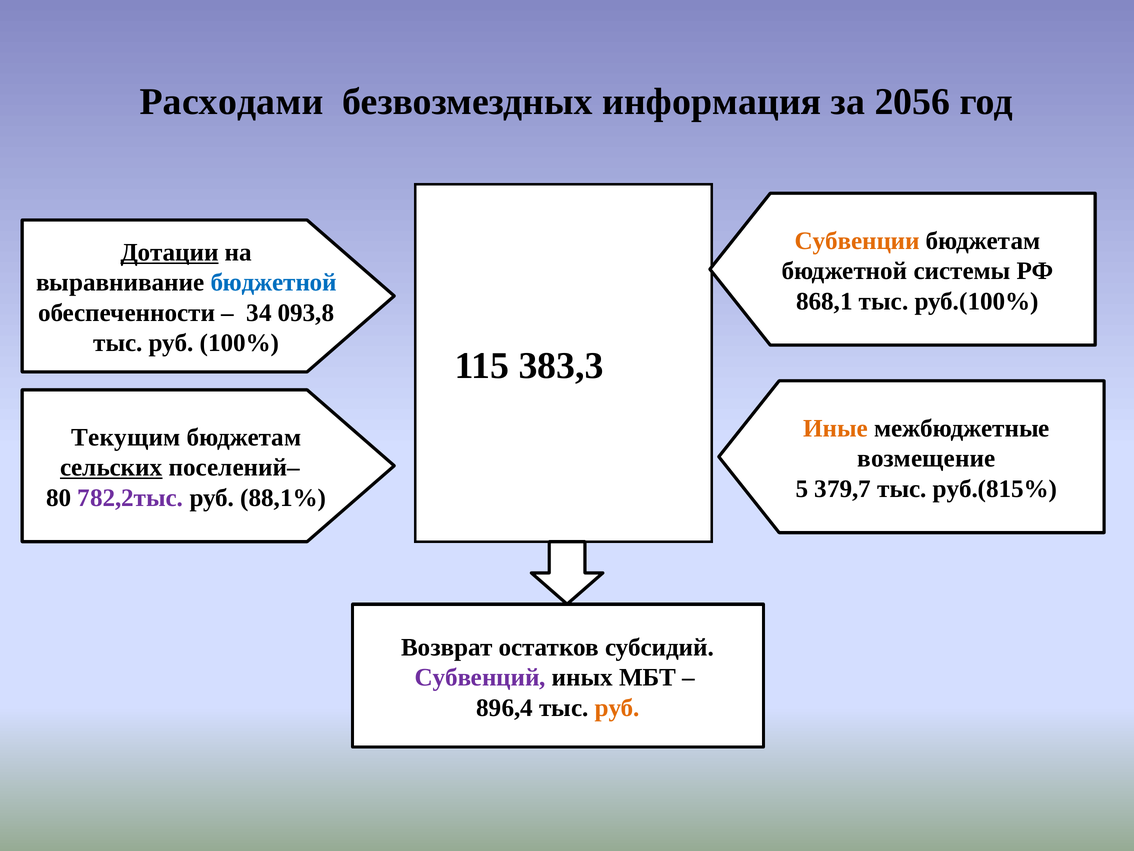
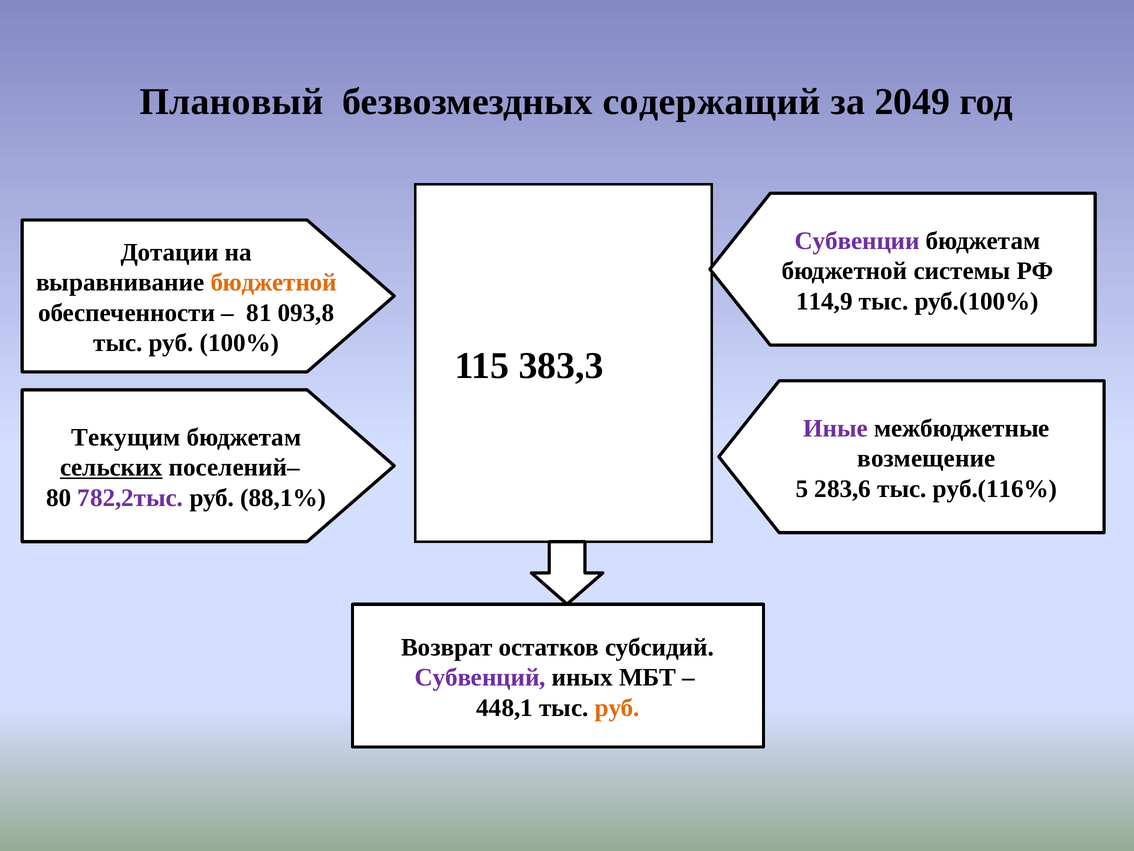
Расходами: Расходами -> Плановый
информация: информация -> содержащий
2056: 2056 -> 2049
Субвенции colour: orange -> purple
Дотации underline: present -> none
бюджетной at (274, 282) colour: blue -> orange
868,1: 868,1 -> 114,9
34: 34 -> 81
Иные colour: orange -> purple
379,7: 379,7 -> 283,6
руб.(815%: руб.(815% -> руб.(116%
896,4: 896,4 -> 448,1
